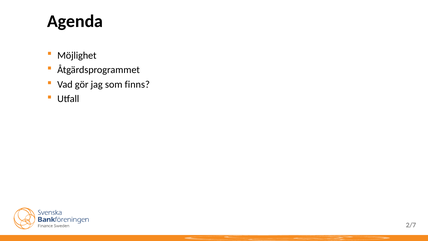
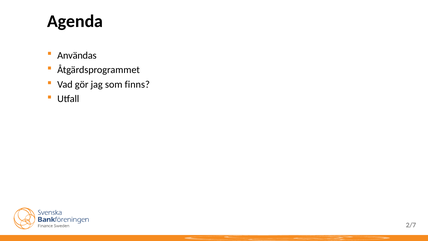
Möjlighet: Möjlighet -> Användas
